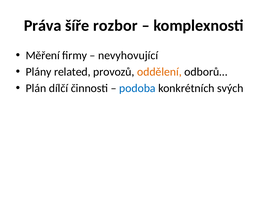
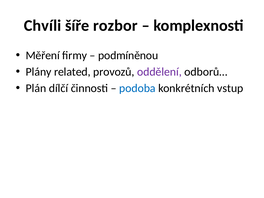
Práva: Práva -> Chvíli
nevyhovující: nevyhovující -> podmíněnou
oddělení colour: orange -> purple
svých: svých -> vstup
